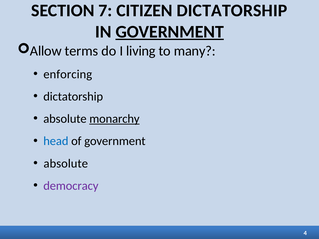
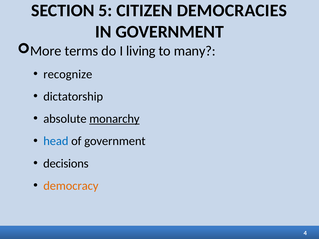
7: 7 -> 5
CITIZEN DICTATORSHIP: DICTATORSHIP -> DEMOCRACIES
GOVERNMENT at (170, 32) underline: present -> none
Allow: Allow -> More
enforcing: enforcing -> recognize
absolute at (66, 164): absolute -> decisions
democracy colour: purple -> orange
